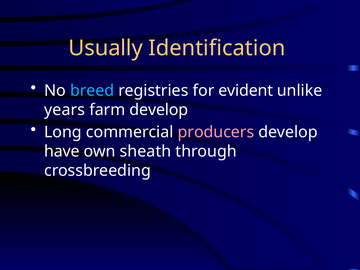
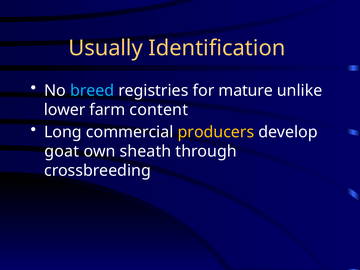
evident: evident -> mature
years: years -> lower
farm develop: develop -> content
producers colour: pink -> yellow
have: have -> goat
